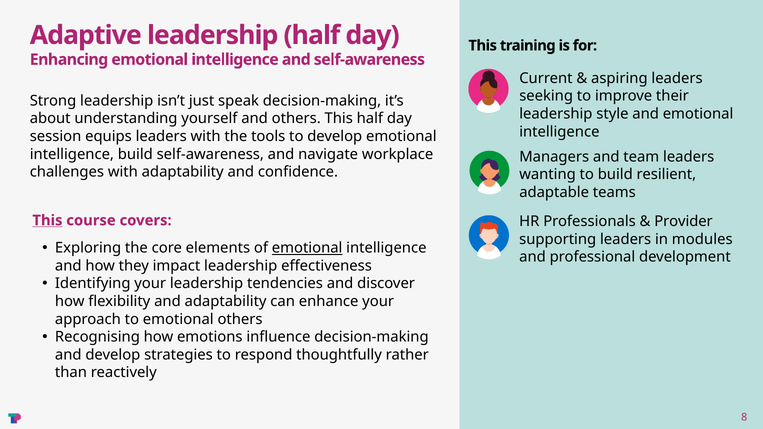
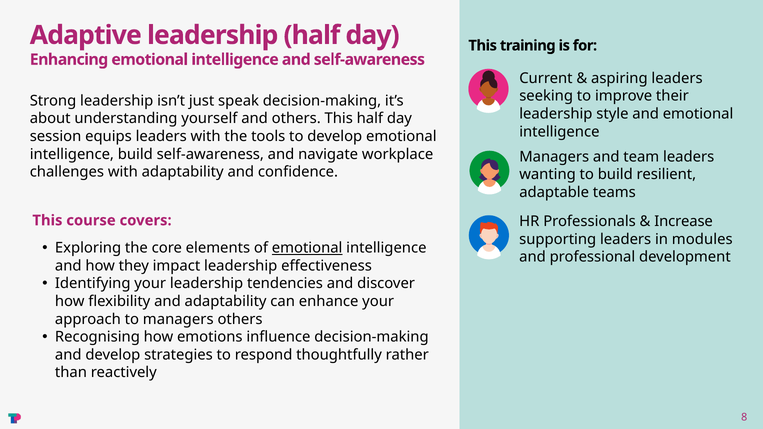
Provider: Provider -> Increase
This at (47, 221) underline: present -> none
to emotional: emotional -> managers
